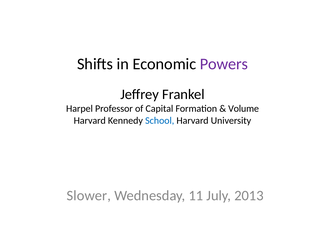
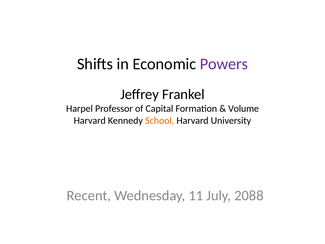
School colour: blue -> orange
Slower: Slower -> Recent
2013: 2013 -> 2088
